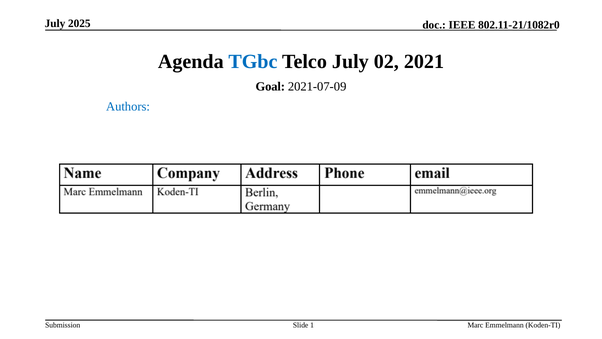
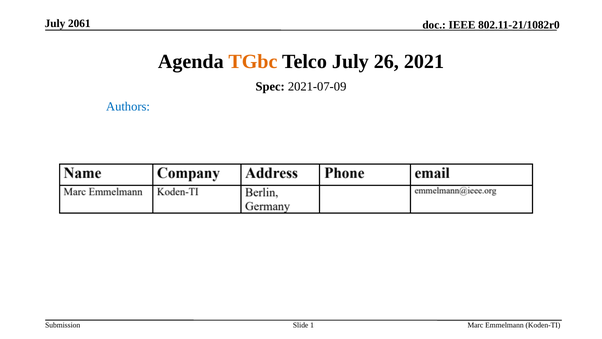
2025: 2025 -> 2061
TGbc colour: blue -> orange
02: 02 -> 26
Goal: Goal -> Spec
